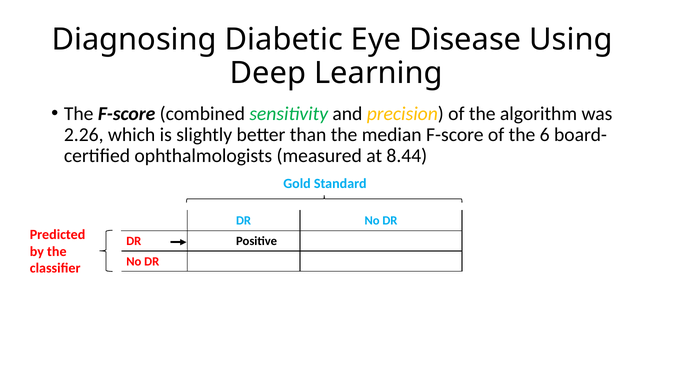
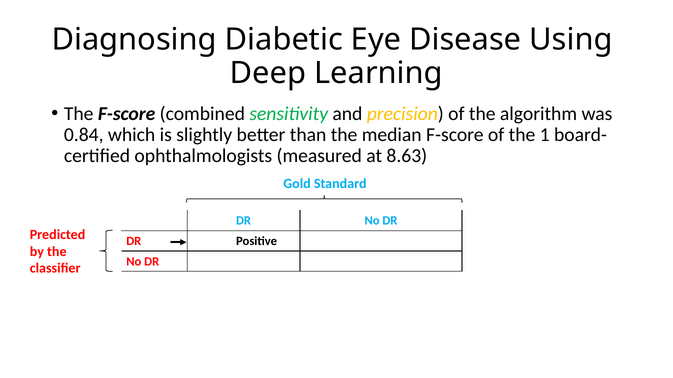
2.26: 2.26 -> 0.84
6: 6 -> 1
8.44: 8.44 -> 8.63
